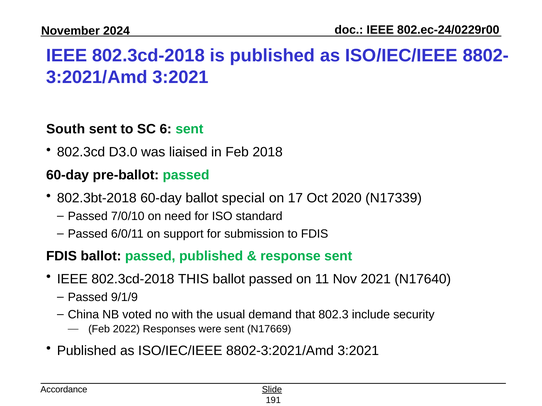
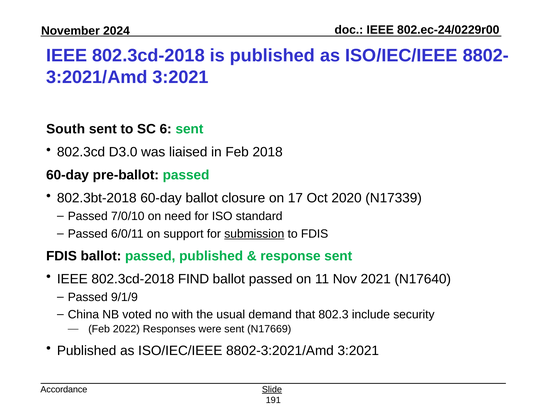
special: special -> closure
submission underline: none -> present
THIS: THIS -> FIND
